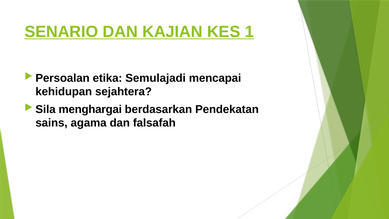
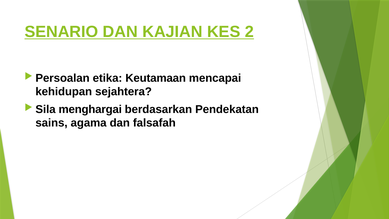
1: 1 -> 2
Semulajadi: Semulajadi -> Keutamaan
